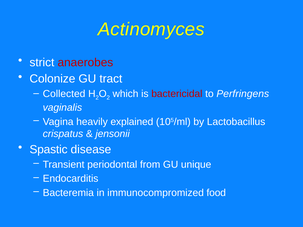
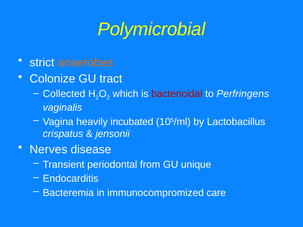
Actinomyces: Actinomyces -> Polymicrobial
anaerobes colour: red -> orange
explained: explained -> incubated
Spastic: Spastic -> Nerves
food: food -> care
